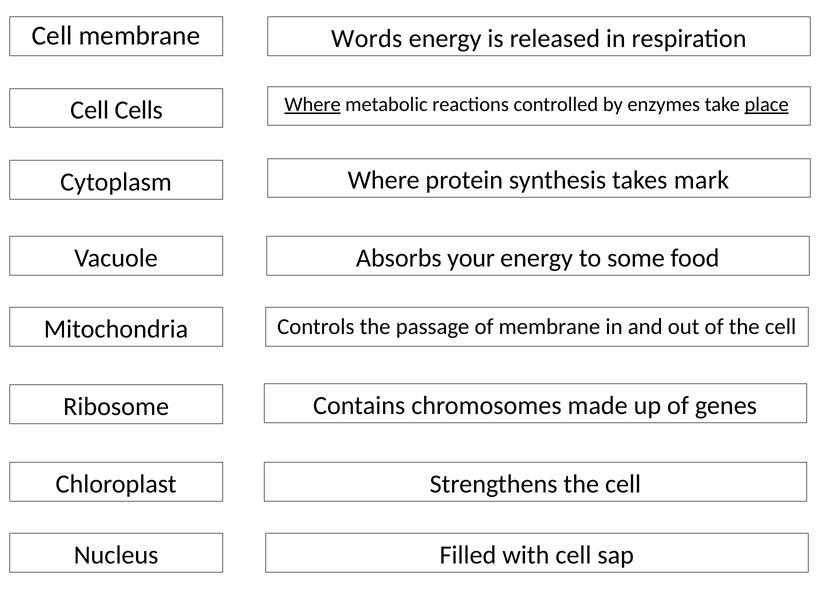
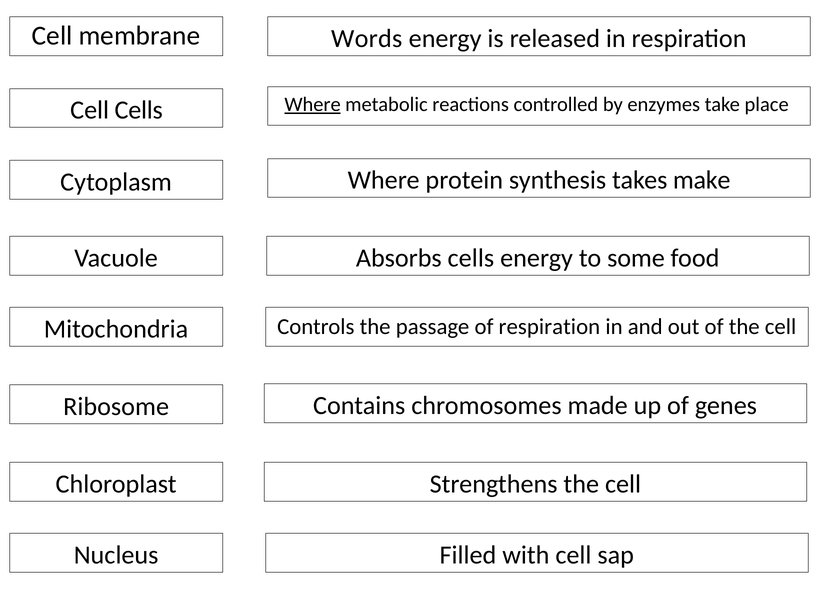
place underline: present -> none
mark: mark -> make
Absorbs your: your -> cells
of membrane: membrane -> respiration
